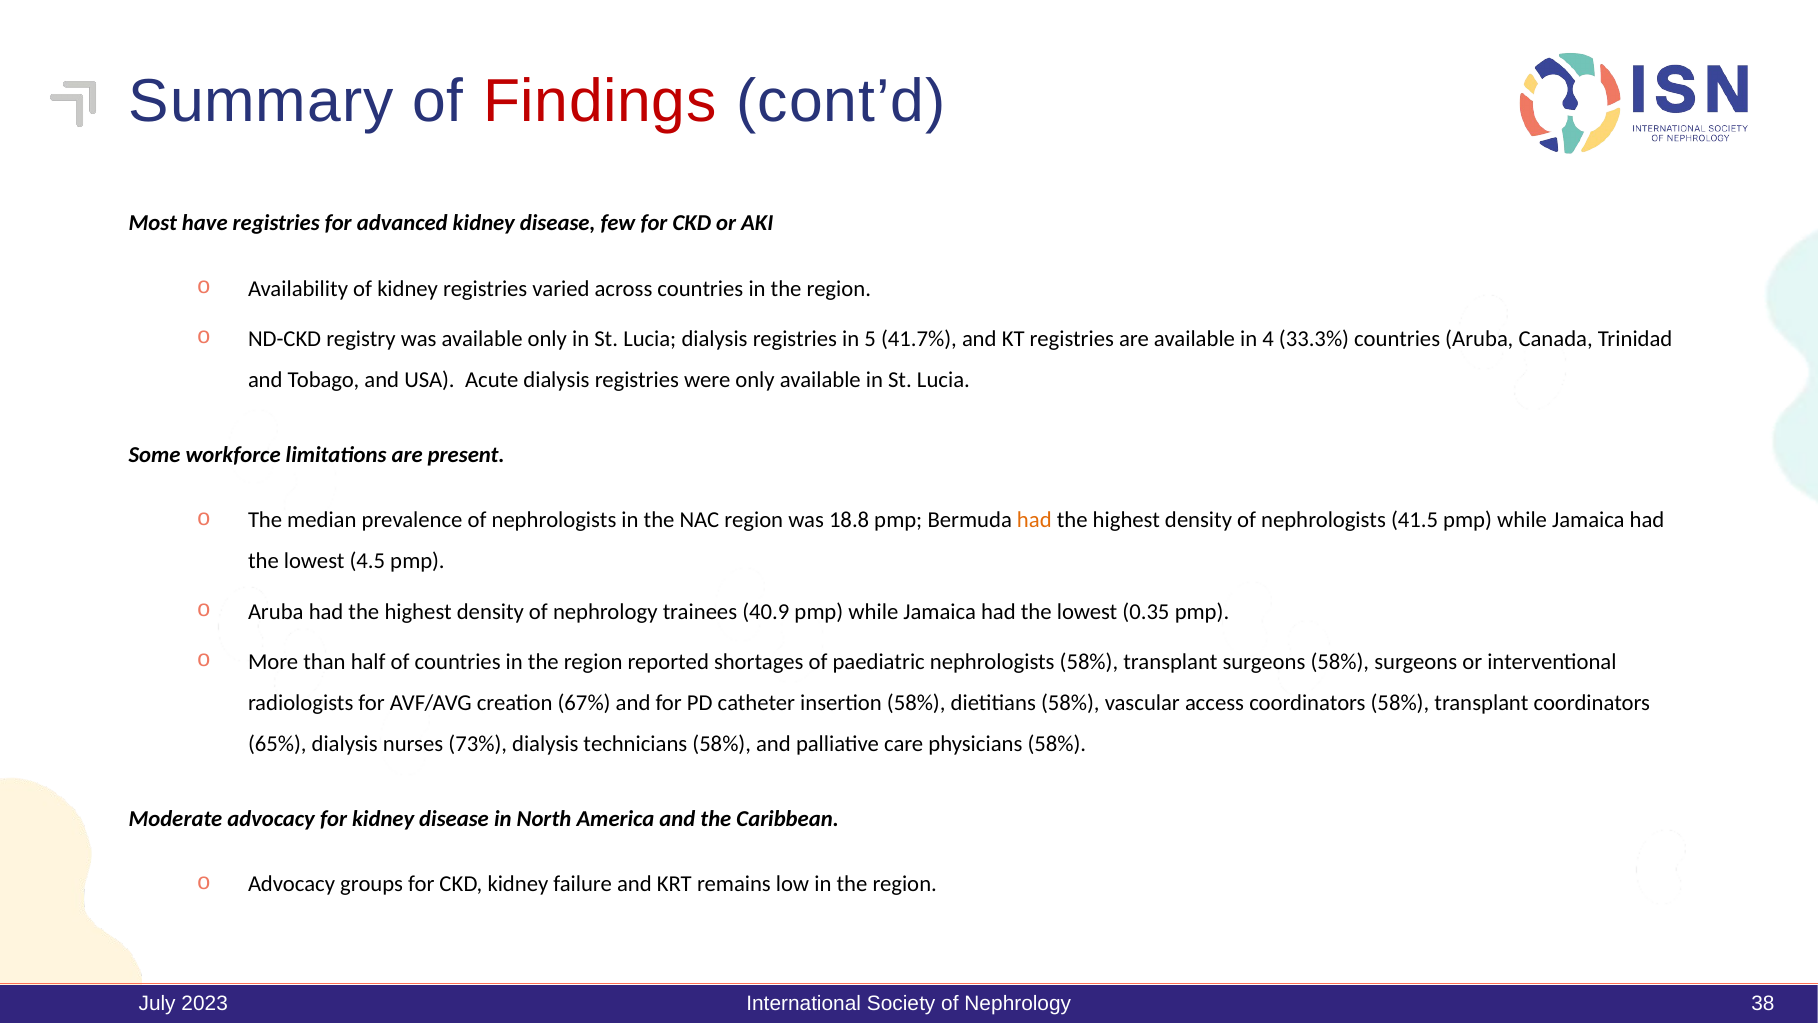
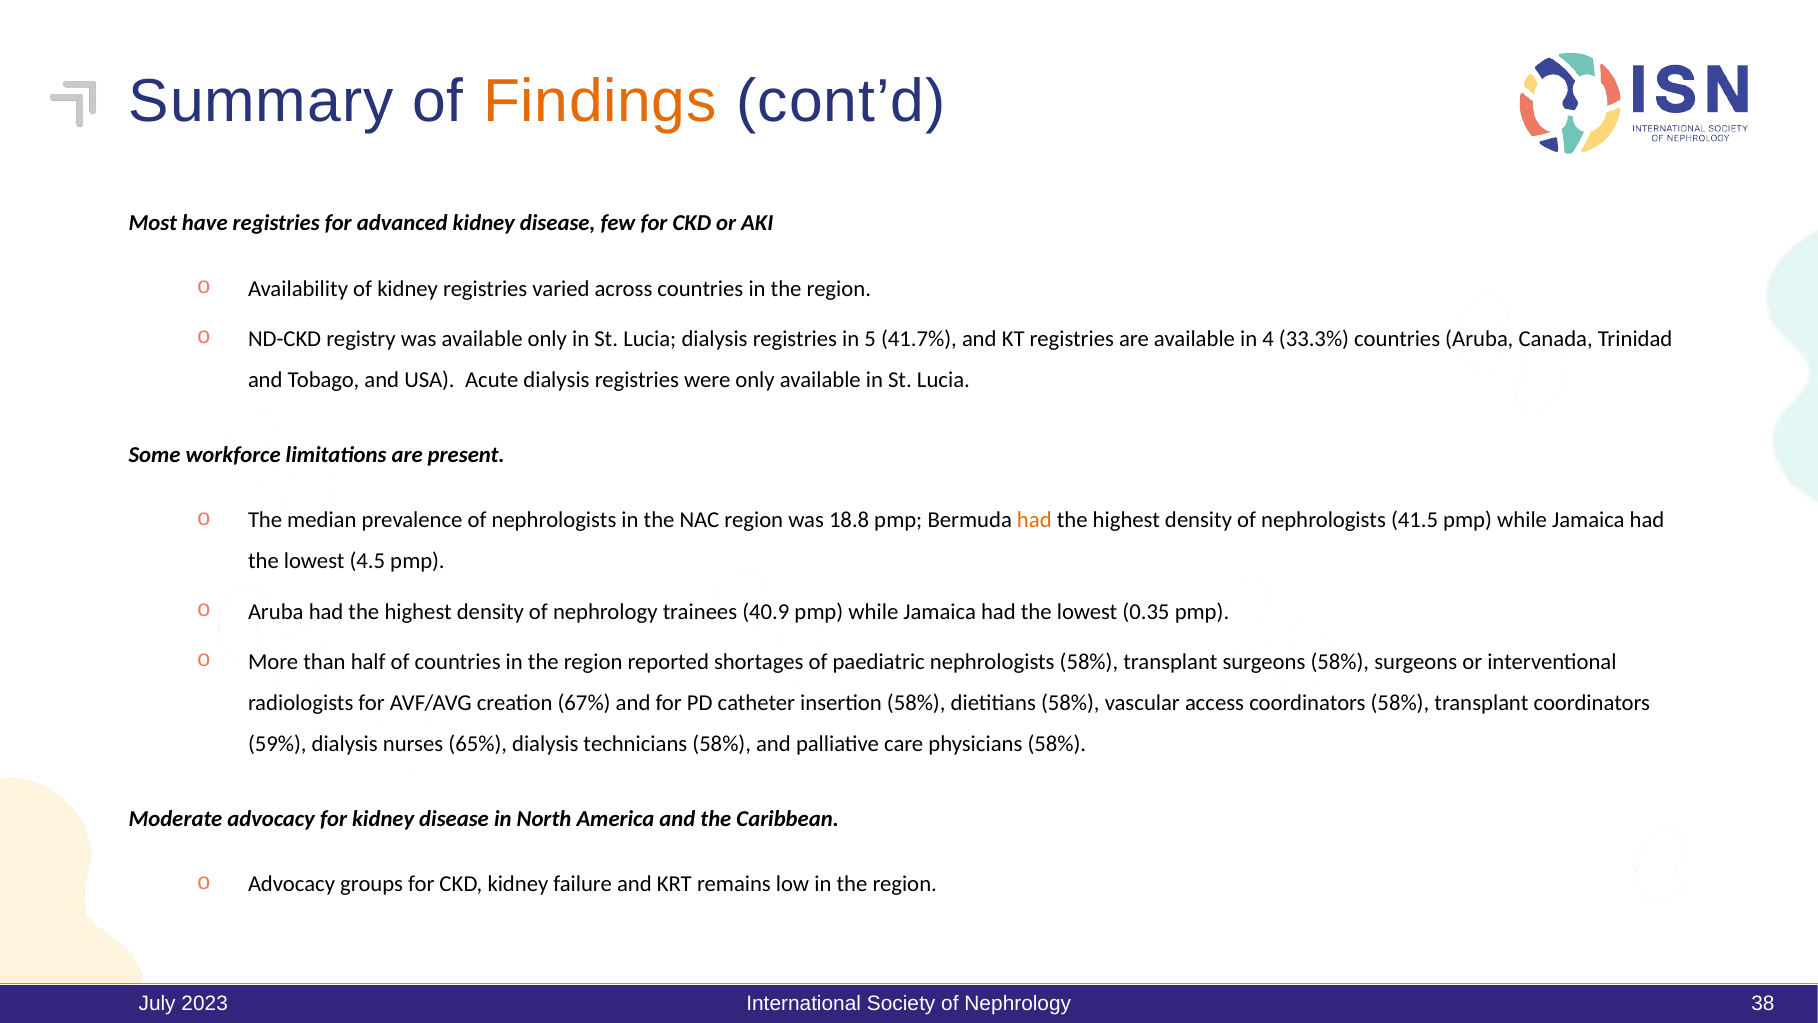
Findings colour: red -> orange
65%: 65% -> 59%
73%: 73% -> 65%
